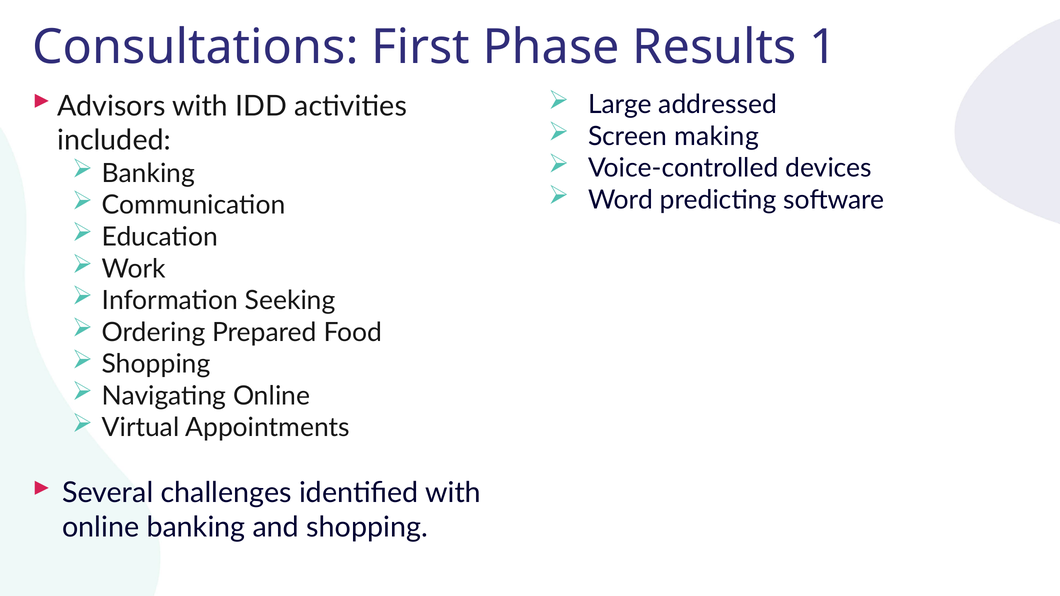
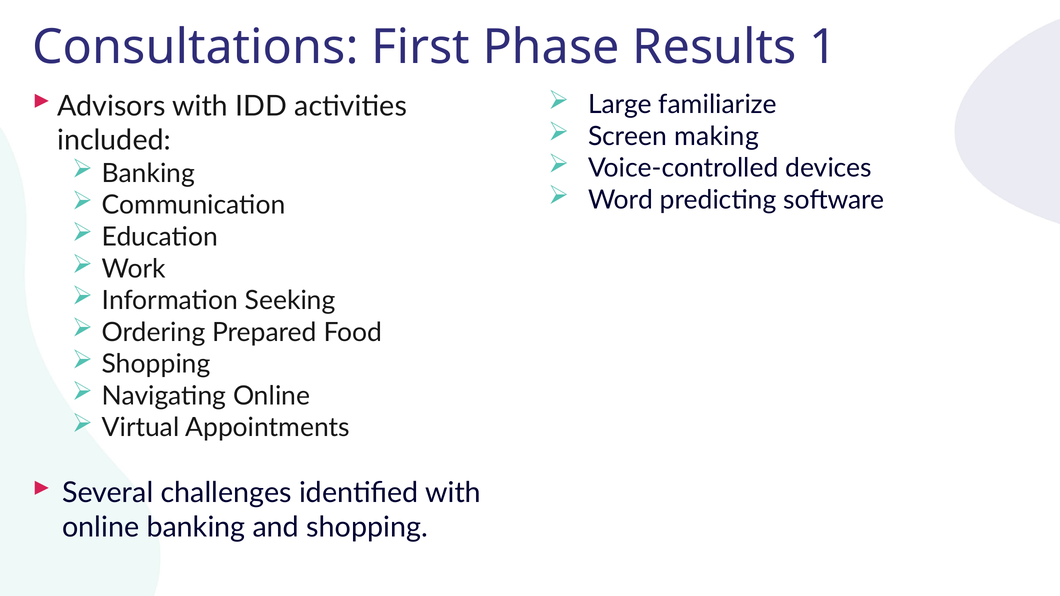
addressed: addressed -> familiarize
